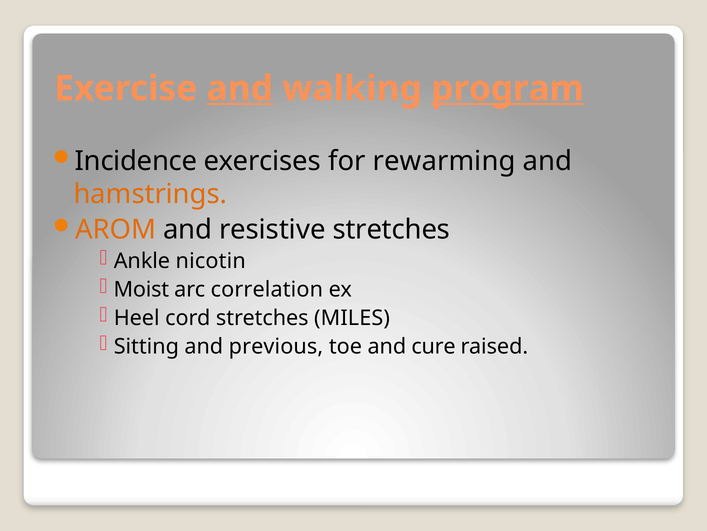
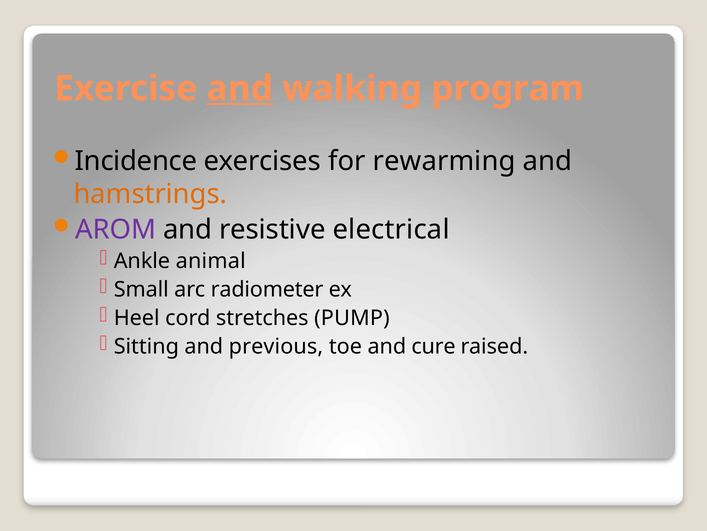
program underline: present -> none
AROM colour: orange -> purple
resistive stretches: stretches -> electrical
nicotin: nicotin -> animal
Moist: Moist -> Small
correlation: correlation -> radiometer
MILES: MILES -> PUMP
